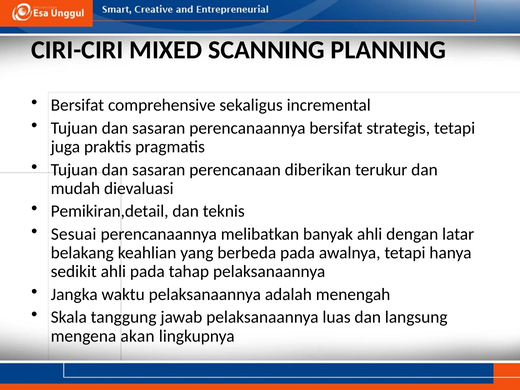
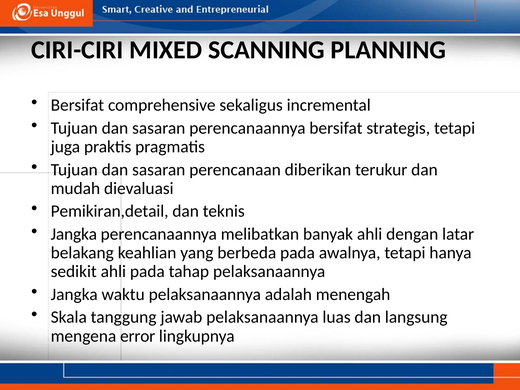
Sesuai at (74, 234): Sesuai -> Jangka
akan: akan -> error
